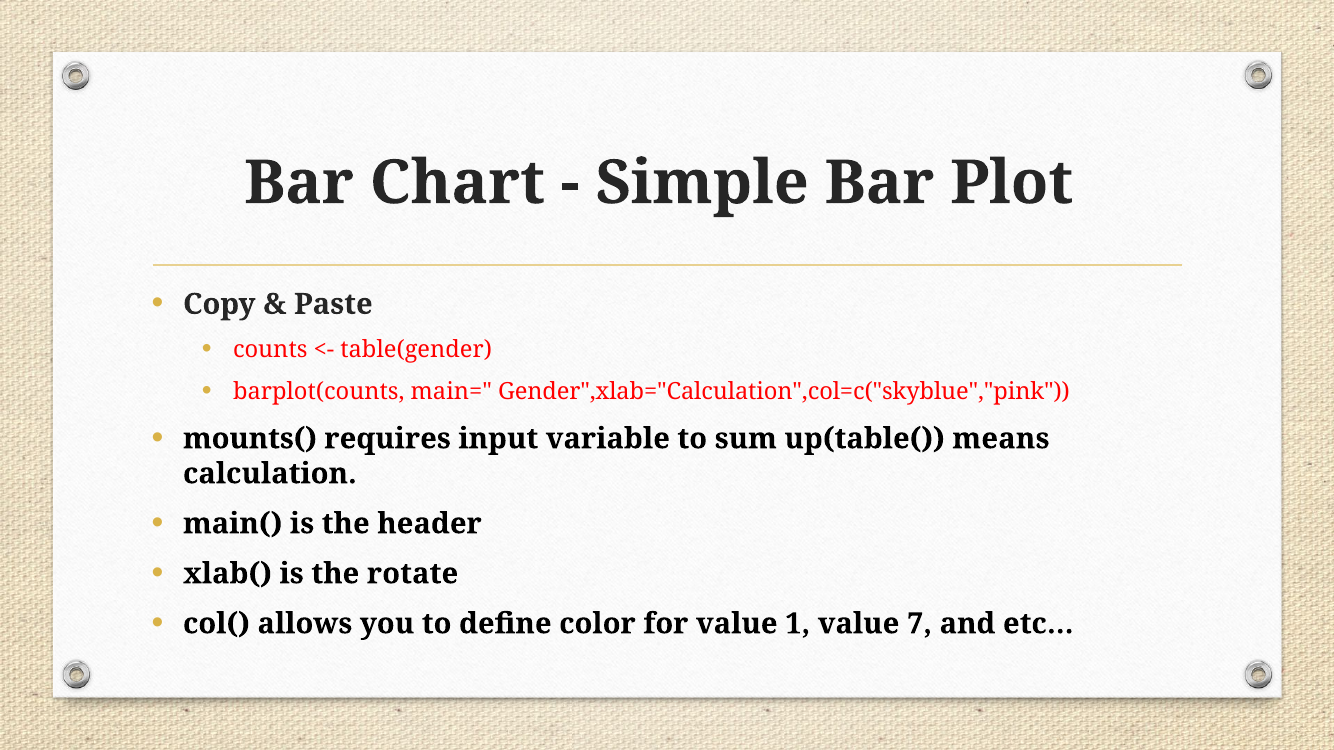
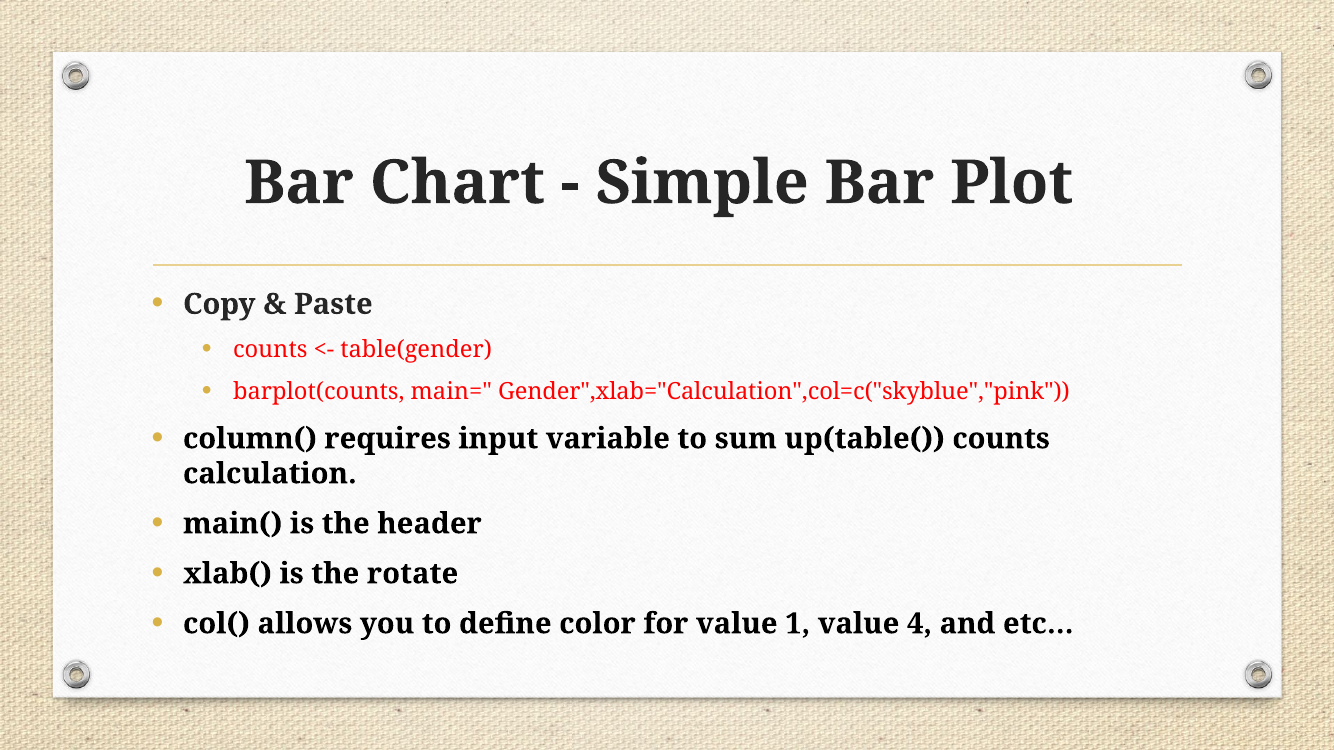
mounts(: mounts( -> column(
up(table( means: means -> counts
7: 7 -> 4
